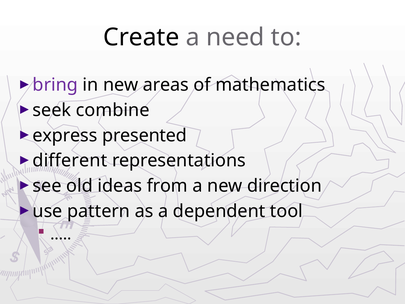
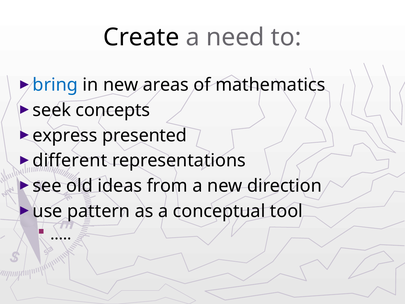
bring colour: purple -> blue
combine: combine -> concepts
dependent: dependent -> conceptual
